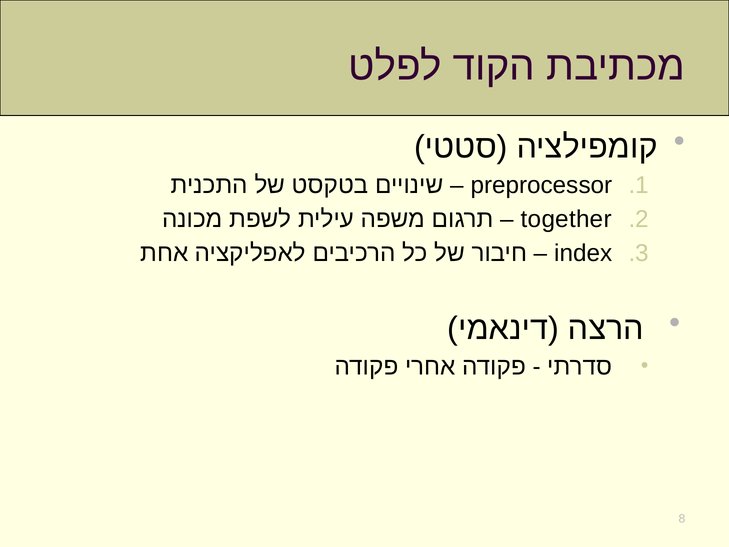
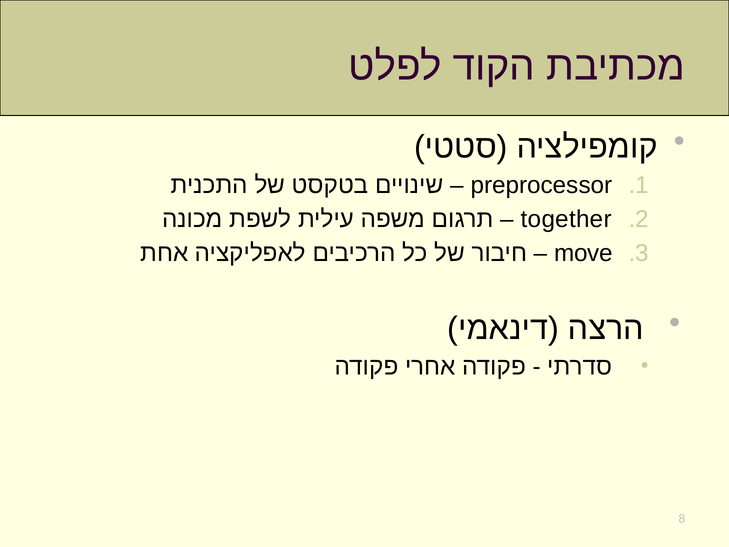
index: index -> move
